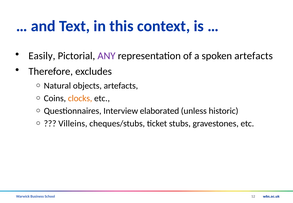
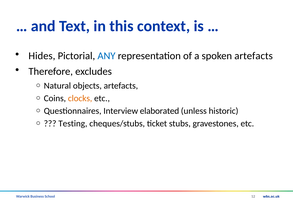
Easily: Easily -> Hides
ANY colour: purple -> blue
Villeins: Villeins -> Testing
